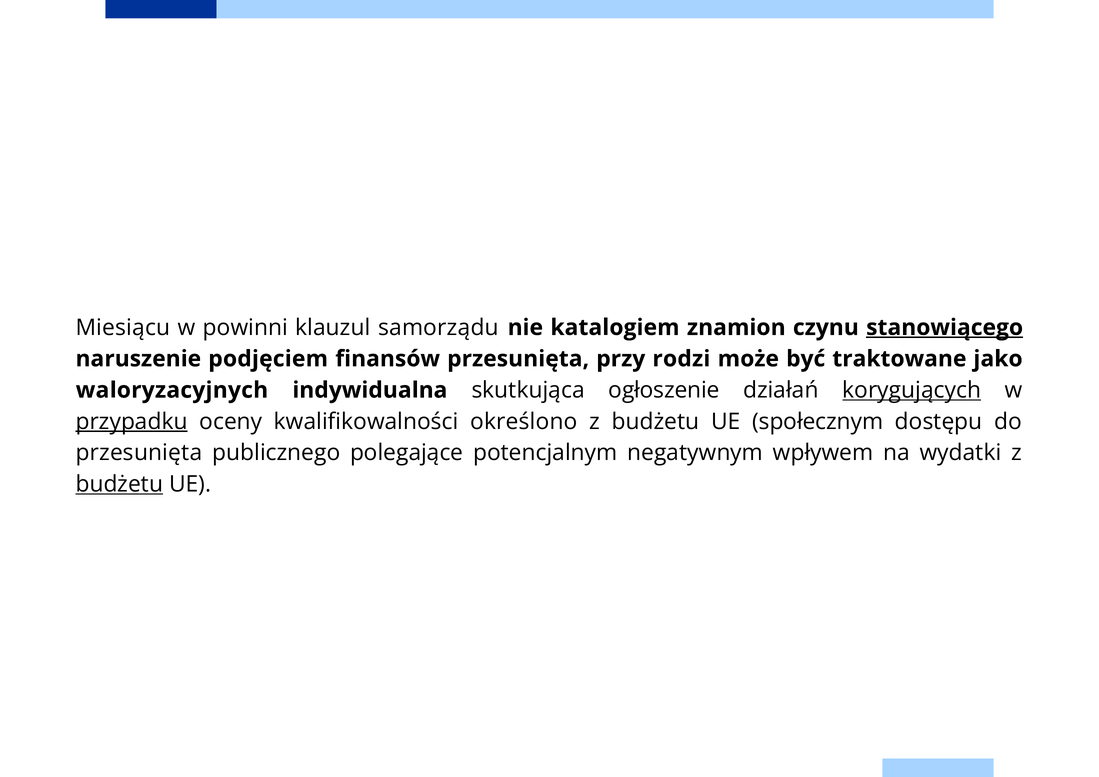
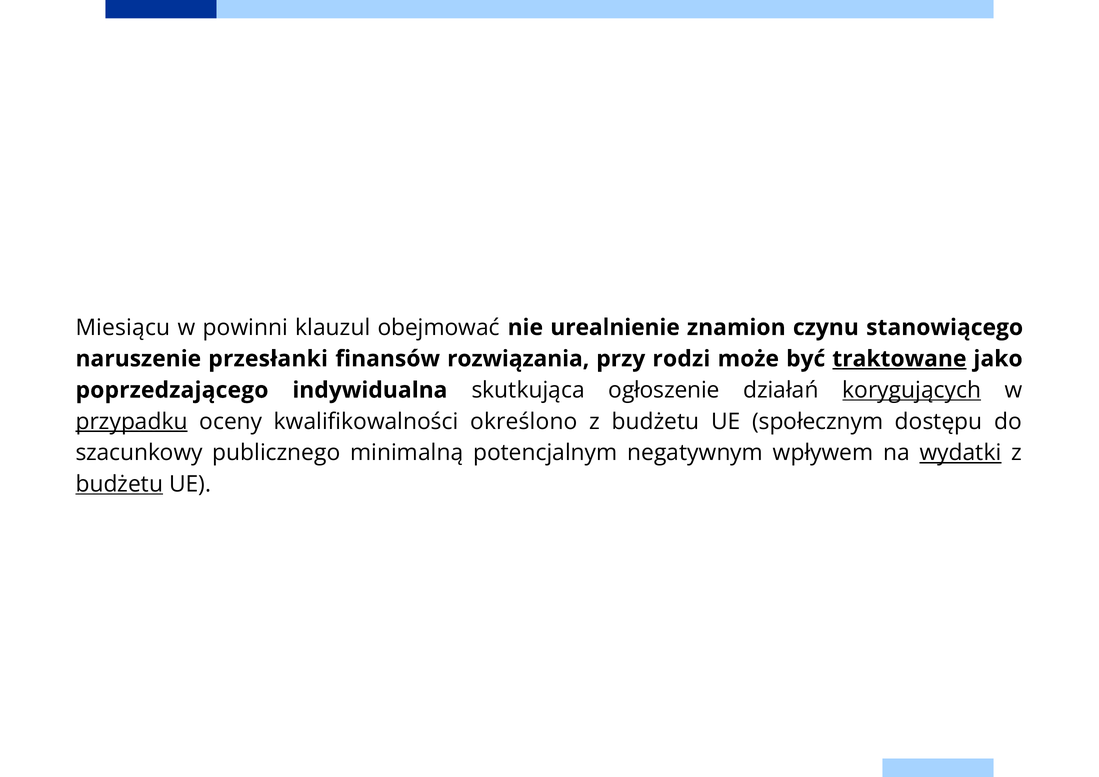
samorządu: samorządu -> obejmować
katalogiem: katalogiem -> urealnienie
stanowiącego underline: present -> none
podjęciem: podjęciem -> przesłanki
finansów przesunięta: przesunięta -> rozwiązania
traktowane underline: none -> present
waloryzacyjnych: waloryzacyjnych -> poprzedzającego
przesunięta at (139, 453): przesunięta -> szacunkowy
polegające: polegające -> minimalną
wydatki underline: none -> present
